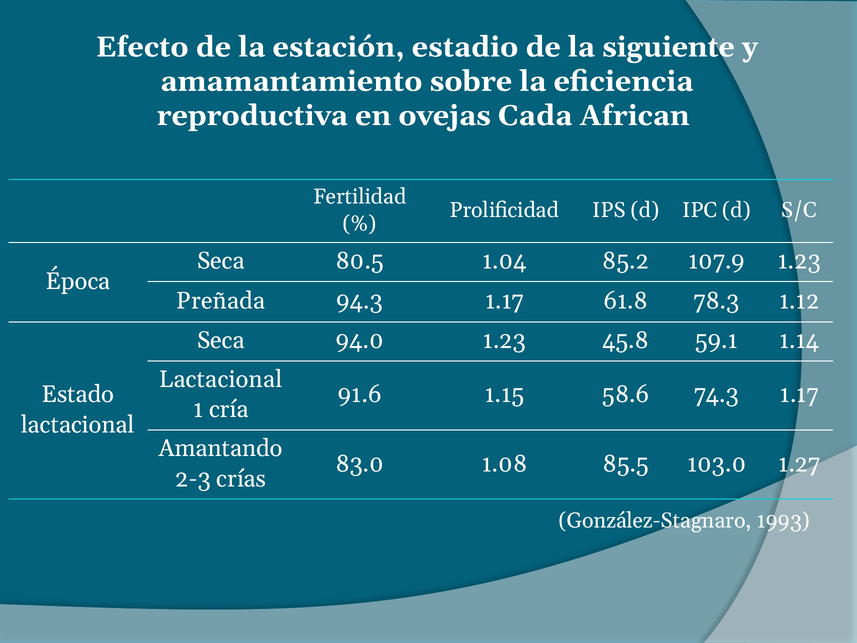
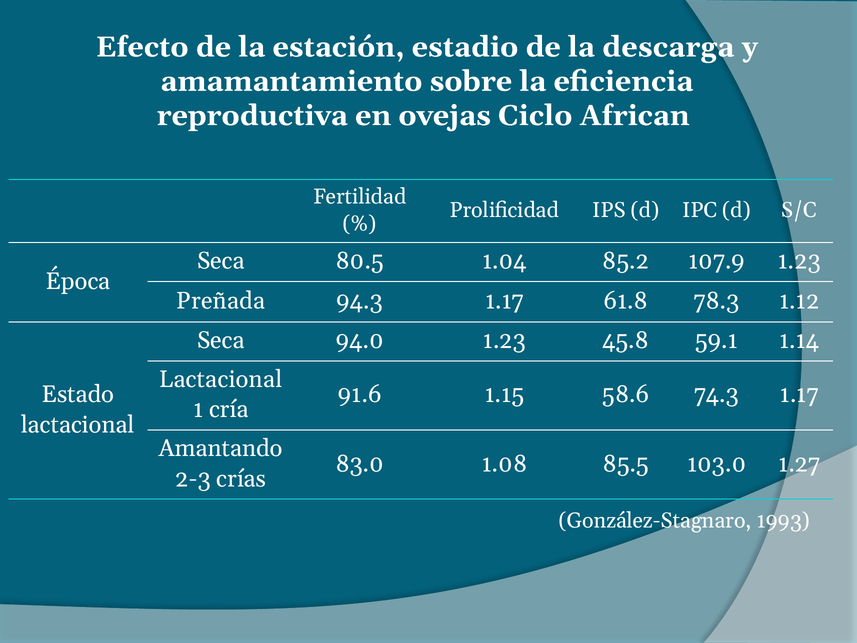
siguiente: siguiente -> descarga
Cada: Cada -> Ciclo
